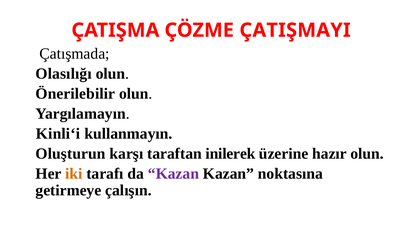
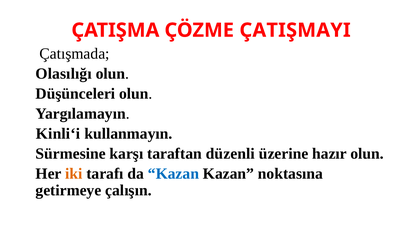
Önerilebilir: Önerilebilir -> Düşünceleri
Oluşturun: Oluşturun -> Sürmesine
inilerek: inilerek -> düzenli
Kazan at (173, 174) colour: purple -> blue
